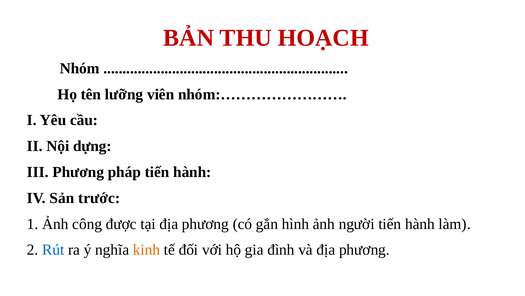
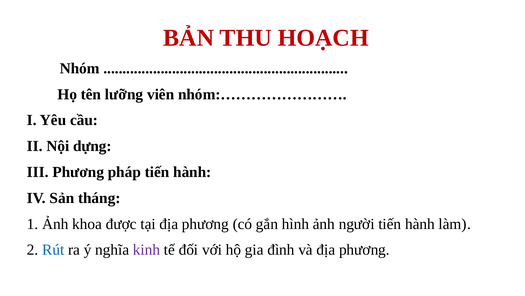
trước: trước -> tháng
công: công -> khoa
kinh colour: orange -> purple
